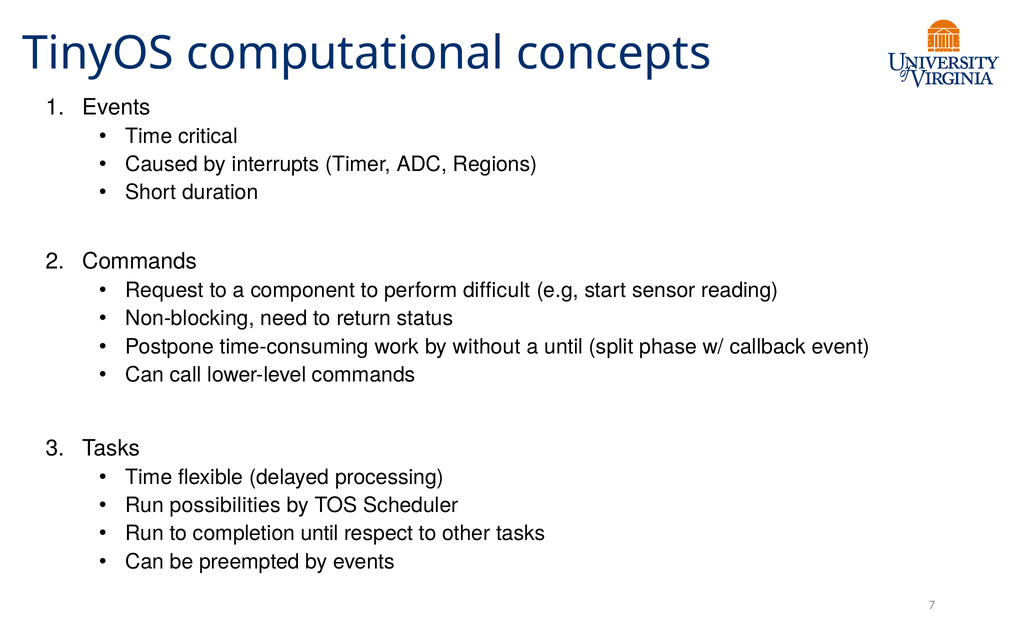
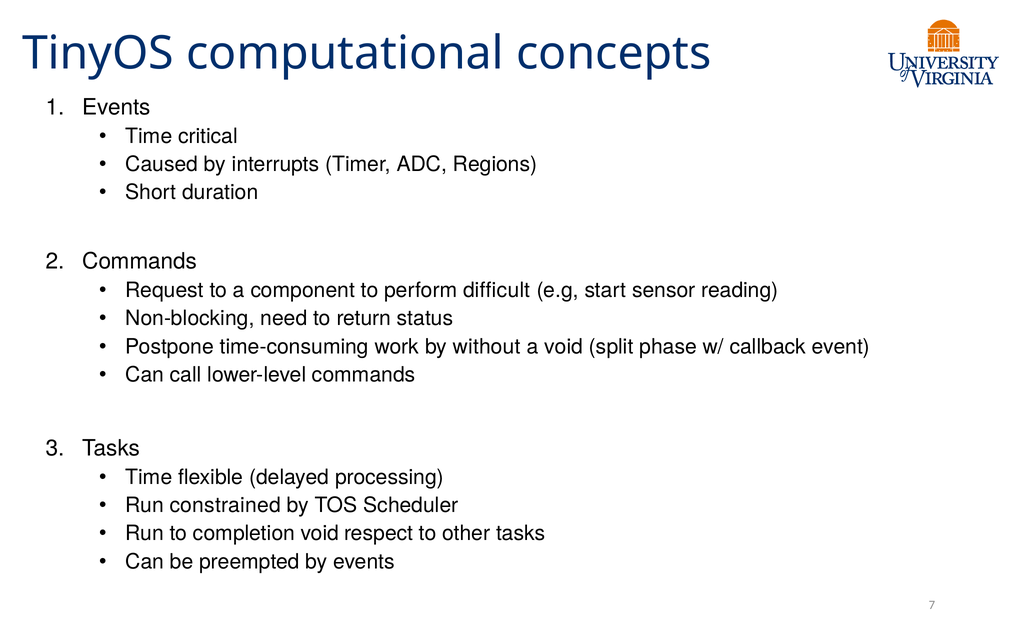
a until: until -> void
possibilities: possibilities -> constrained
completion until: until -> void
